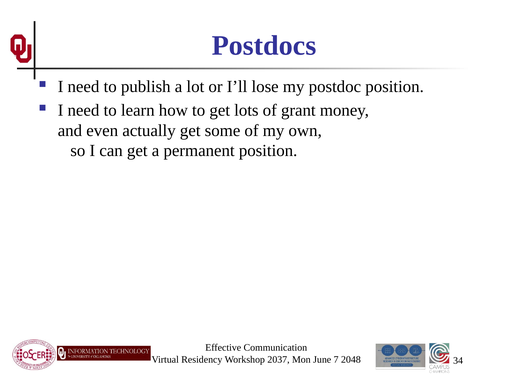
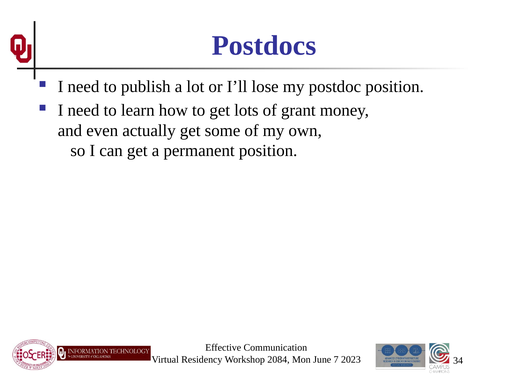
2037: 2037 -> 2084
2048: 2048 -> 2023
